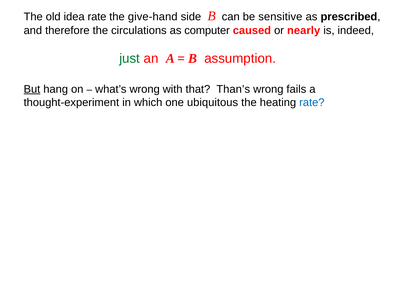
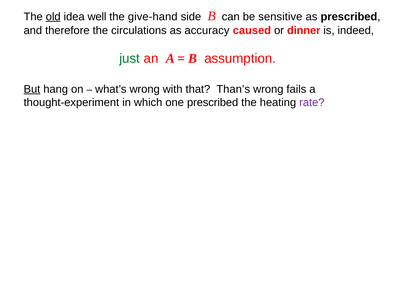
old underline: none -> present
idea rate: rate -> well
computer: computer -> accuracy
nearly: nearly -> dinner
one ubiquitous: ubiquitous -> prescribed
rate at (312, 102) colour: blue -> purple
